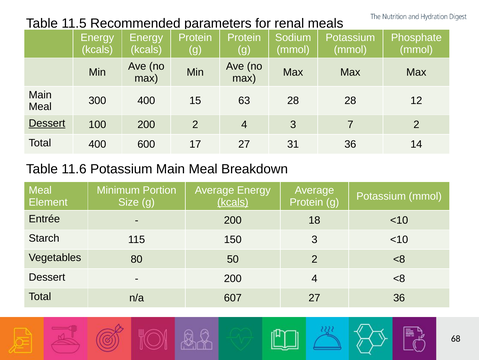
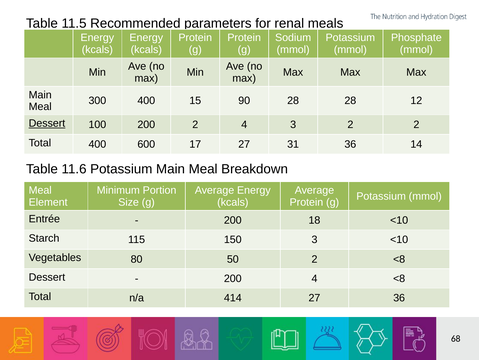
63: 63 -> 90
3 7: 7 -> 2
kcals at (233, 202) underline: present -> none
607: 607 -> 414
